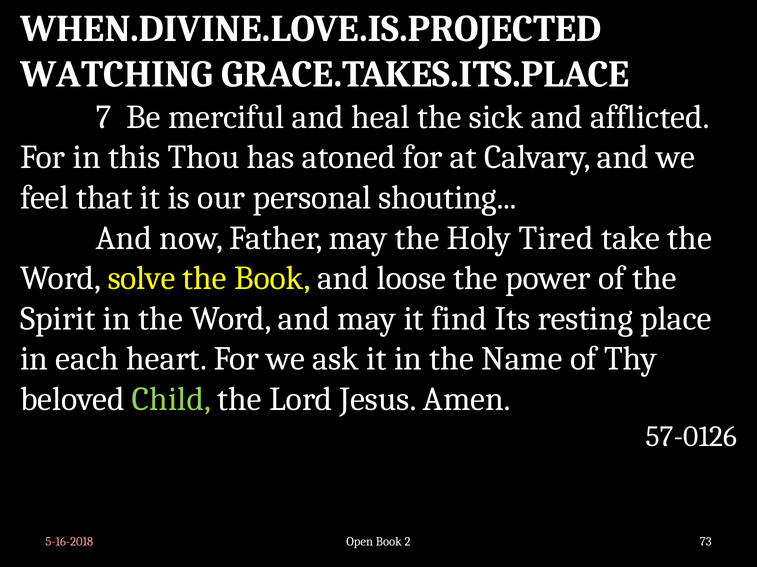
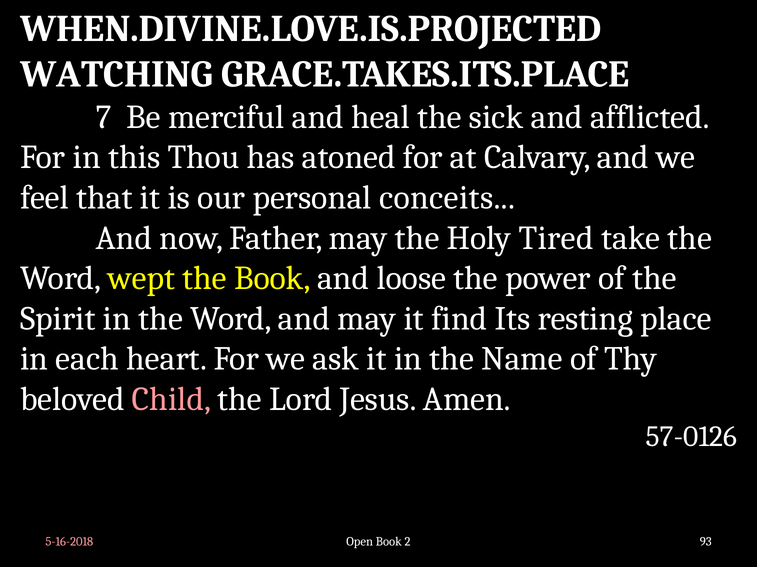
shouting: shouting -> conceits
solve: solve -> wept
Child colour: light green -> pink
73: 73 -> 93
